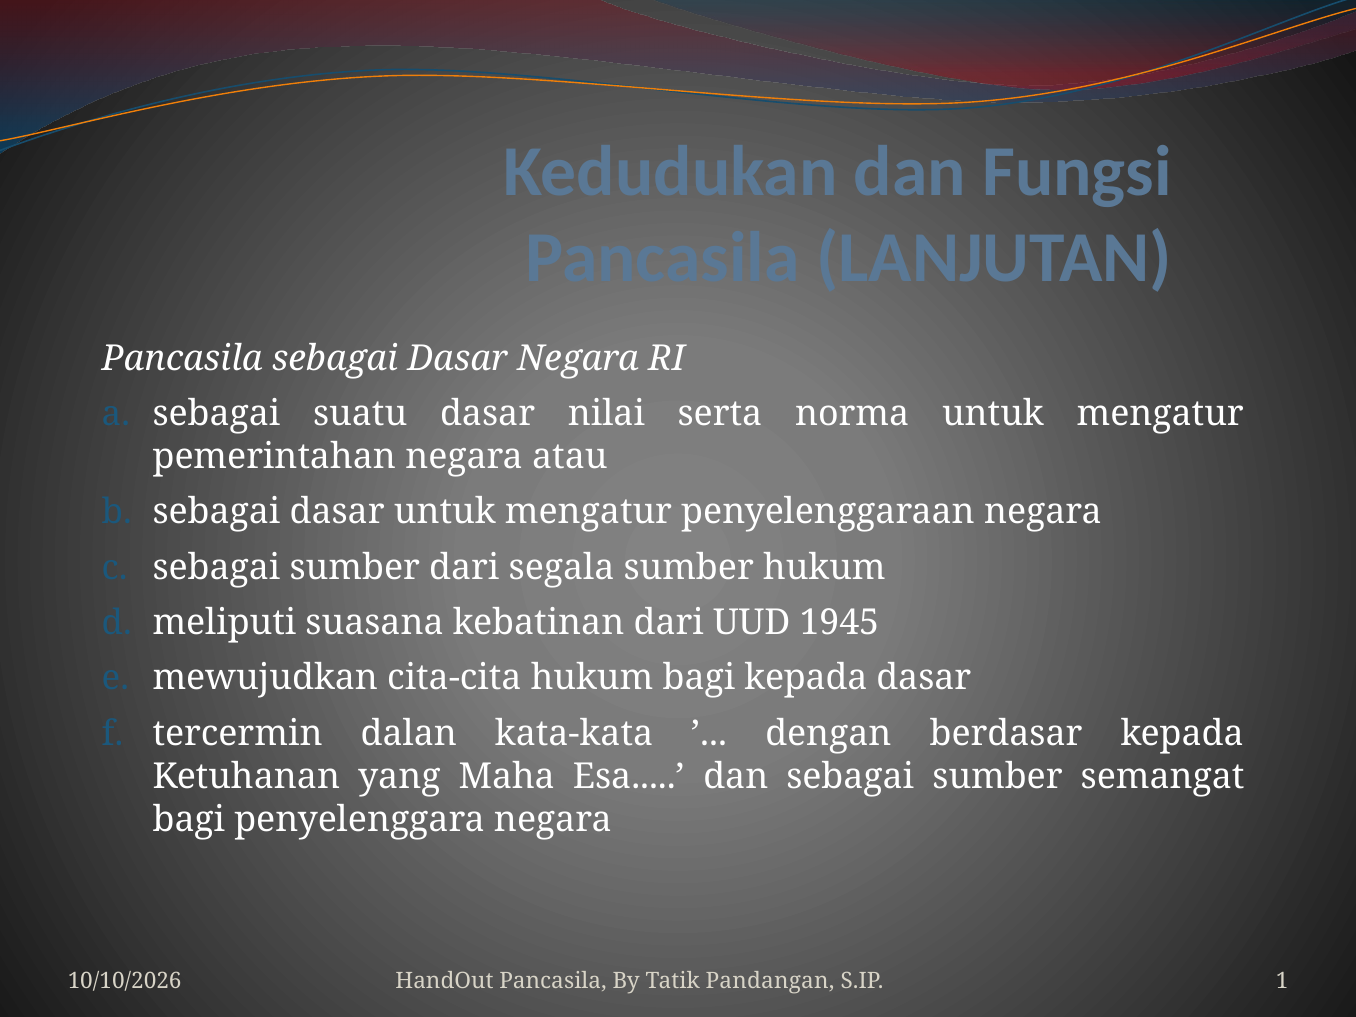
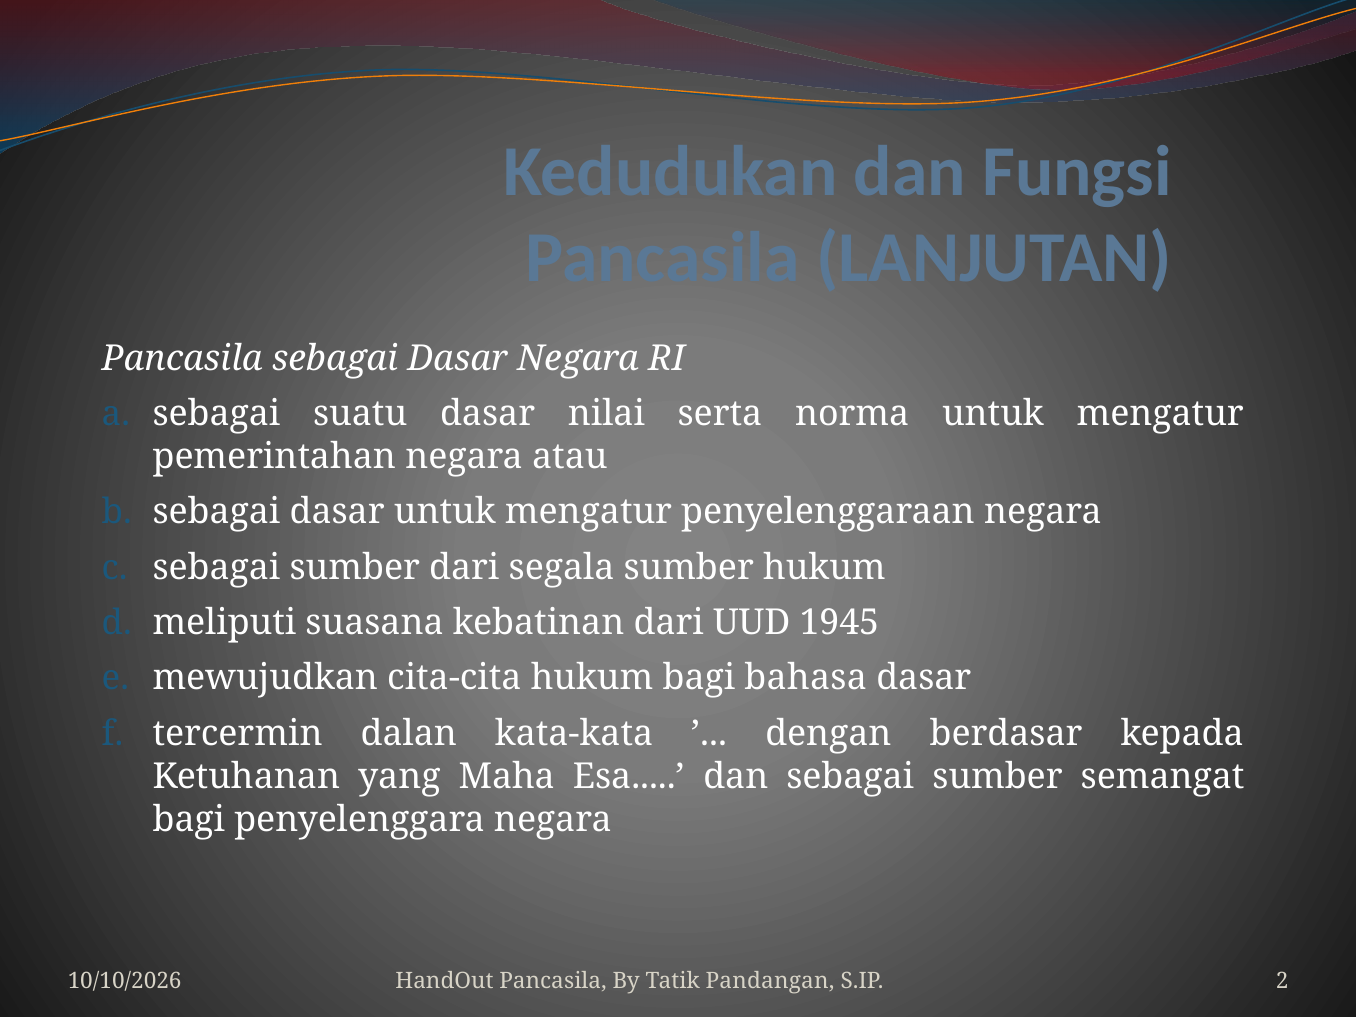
bagi kepada: kepada -> bahasa
1: 1 -> 2
